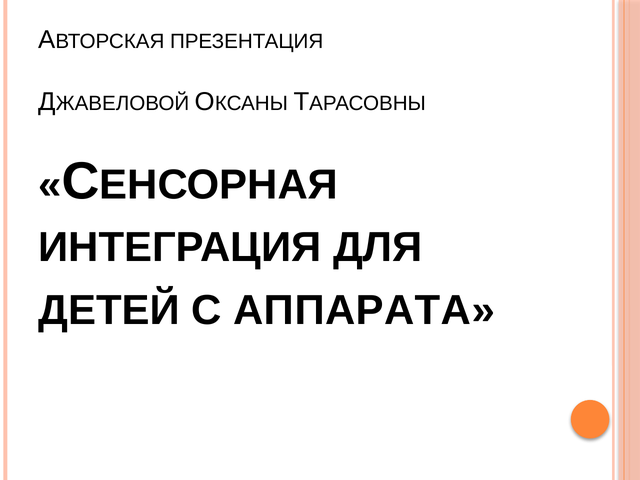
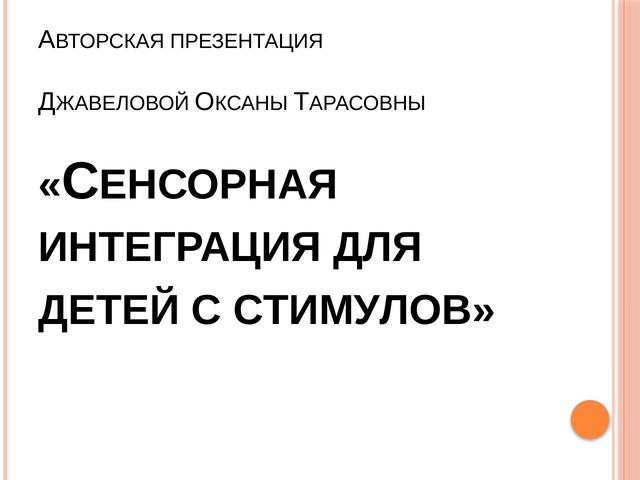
АППАРАТА: АППАРАТА -> СТИМУЛОВ
